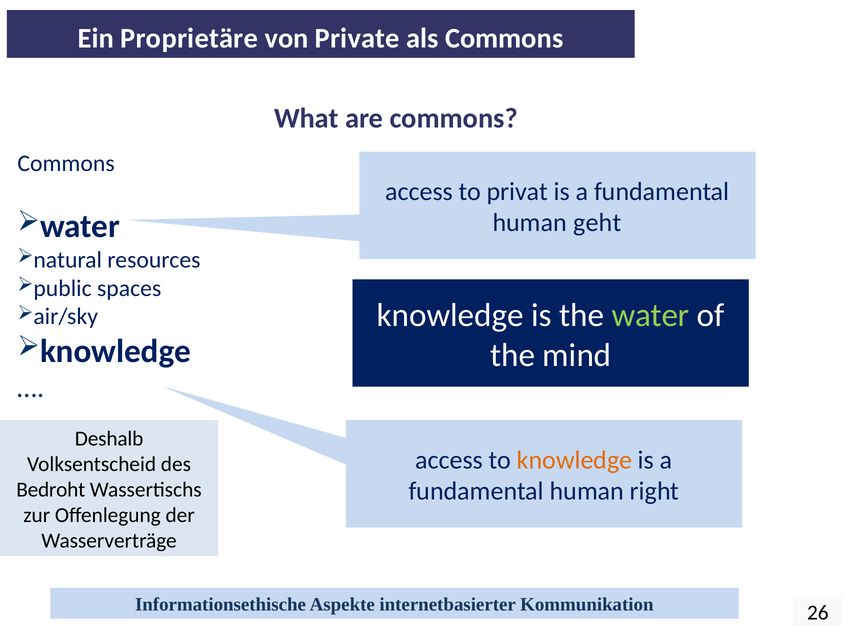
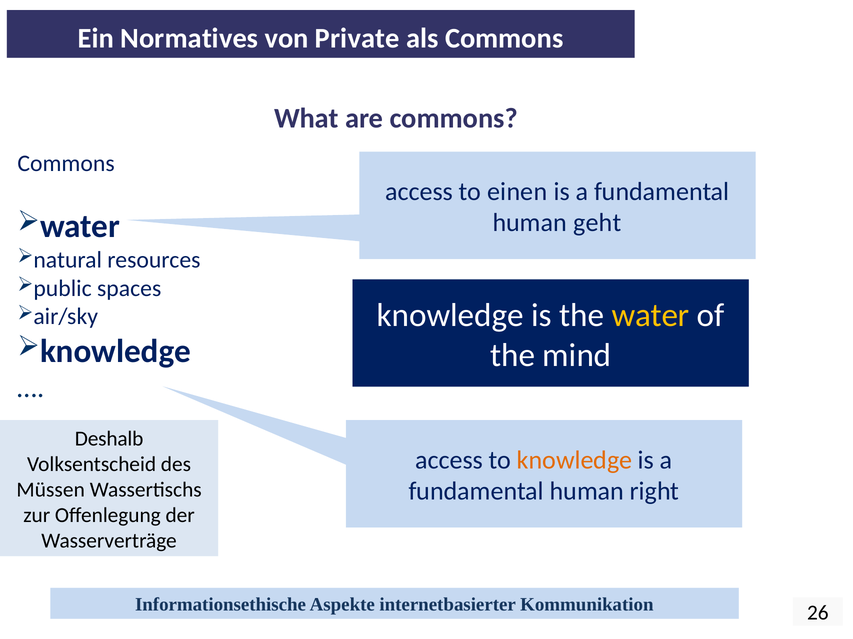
Proprietäre: Proprietäre -> Normatives
privat: privat -> einen
water colour: light green -> yellow
Bedroht: Bedroht -> Müssen
